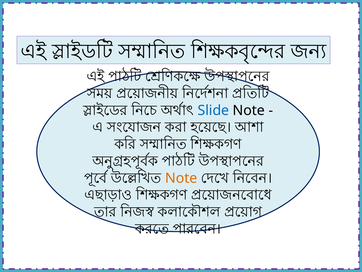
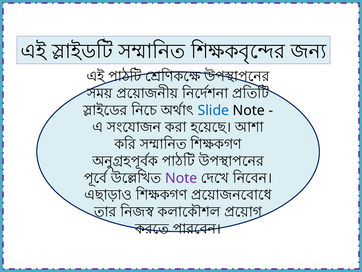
Note at (181, 178) colour: orange -> purple
